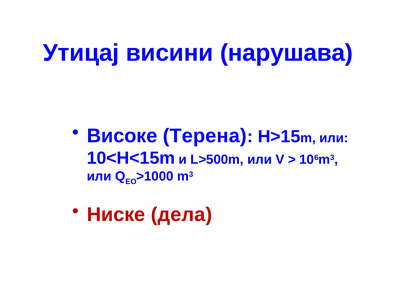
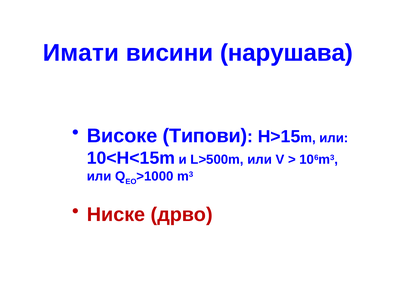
Утицај: Утицај -> Имати
Терена: Терена -> Типови
дела: дела -> дрво
